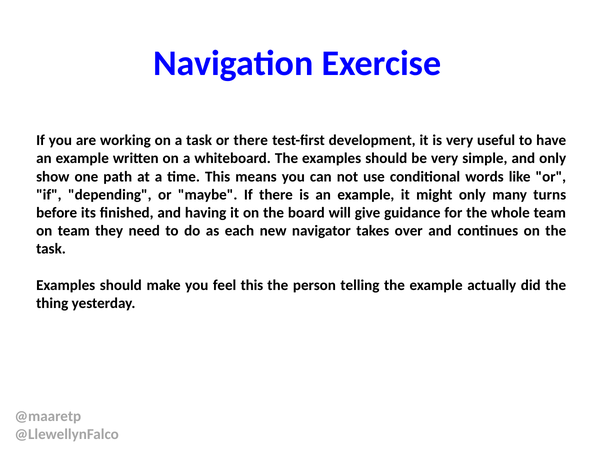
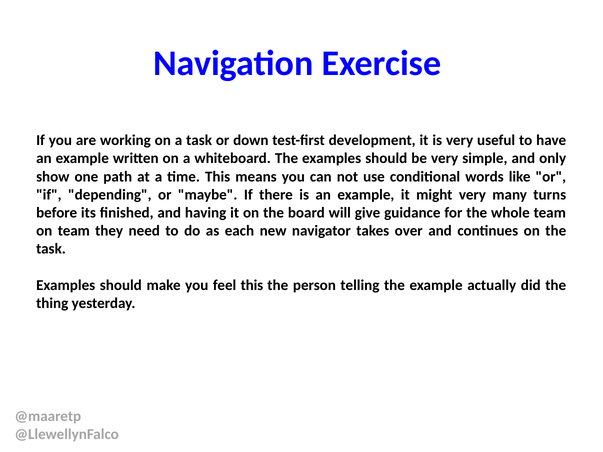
or there: there -> down
might only: only -> very
